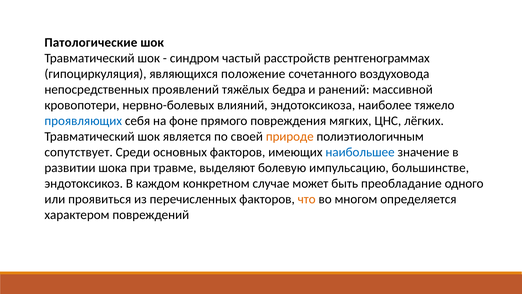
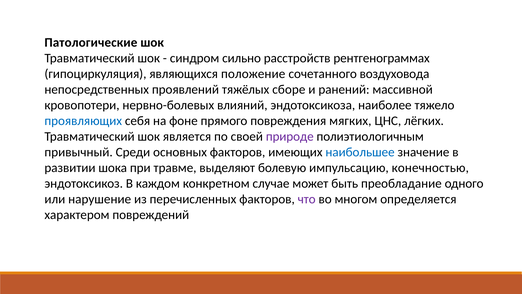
частый: частый -> сильно
бедра: бедра -> сборе
природе colour: orange -> purple
сопутствует: сопутствует -> привычный
большинстве: большинстве -> конечностью
проявиться: проявиться -> нарушение
что colour: orange -> purple
